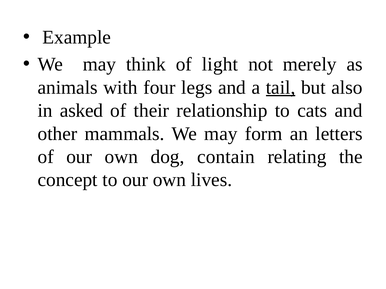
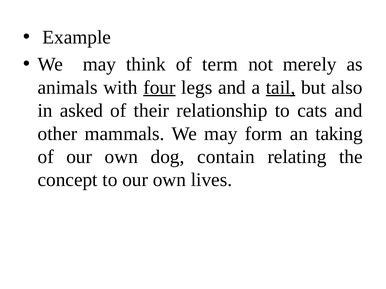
light: light -> term
four underline: none -> present
letters: letters -> taking
